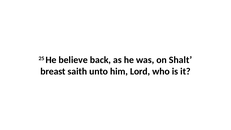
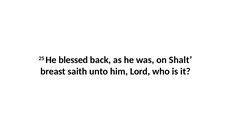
believe: believe -> blessed
